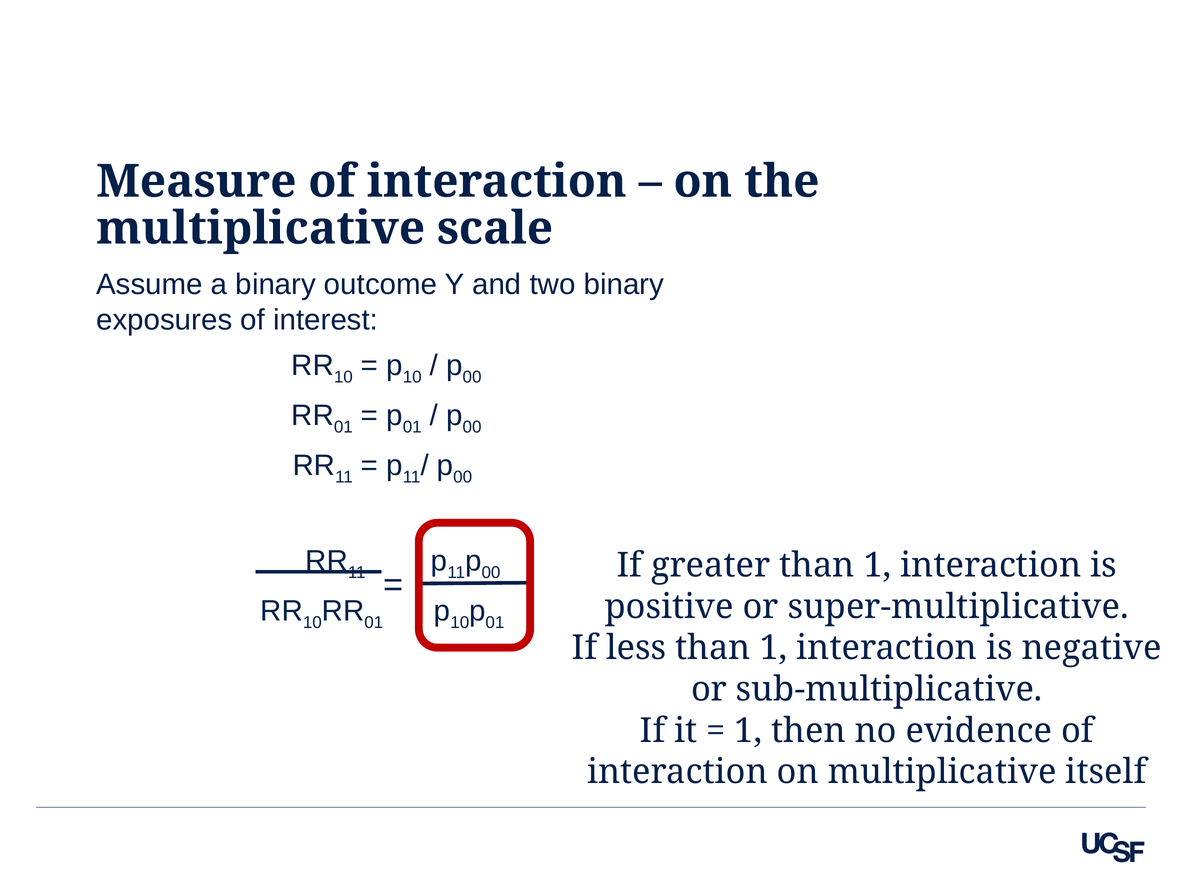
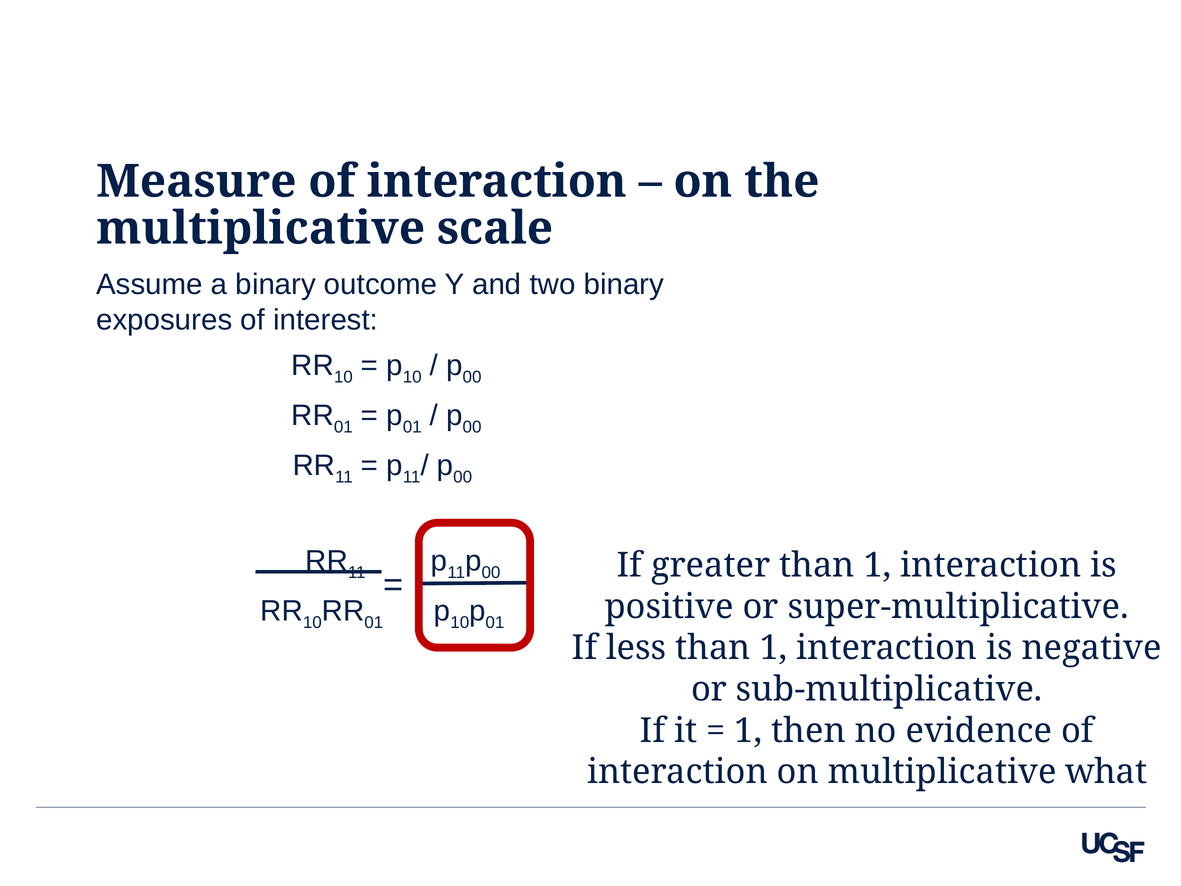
itself: itself -> what
